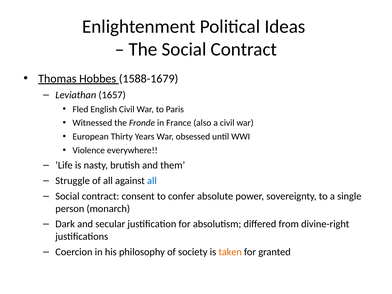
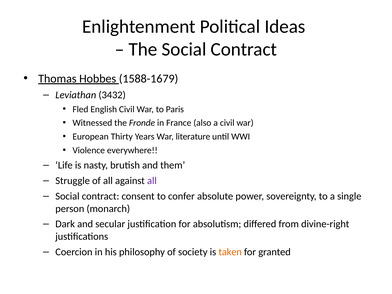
1657: 1657 -> 3432
obsessed: obsessed -> literature
all at (152, 181) colour: blue -> purple
